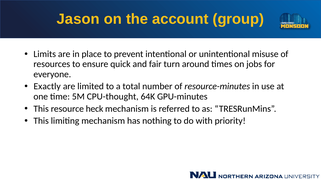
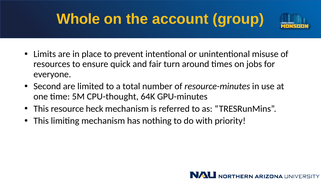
Jason: Jason -> Whole
Exactly: Exactly -> Second
